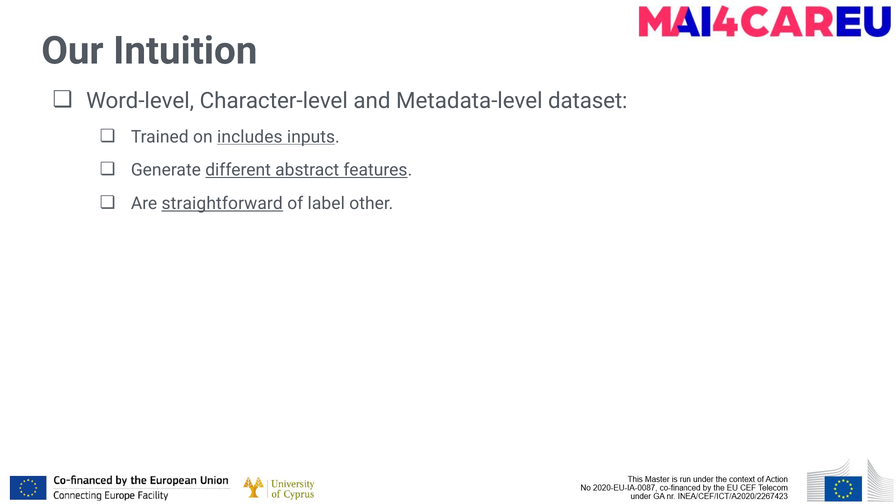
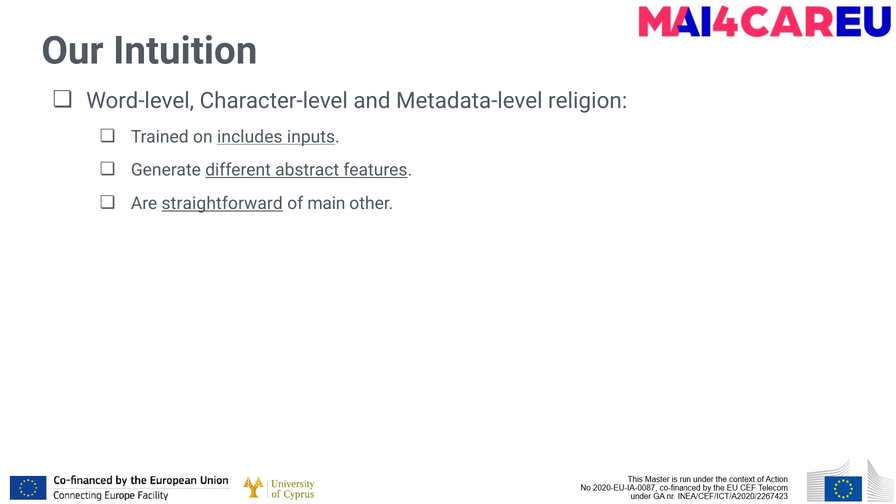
dataset: dataset -> religion
label: label -> main
